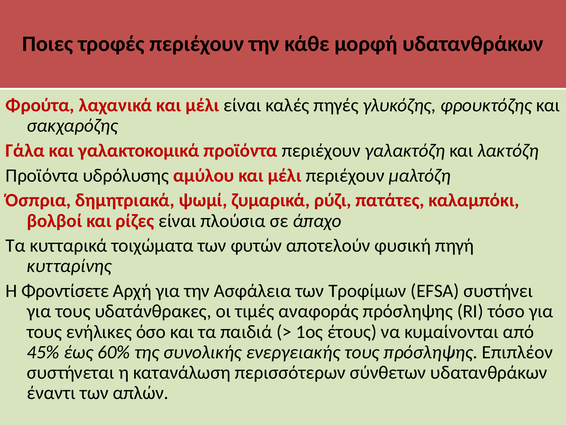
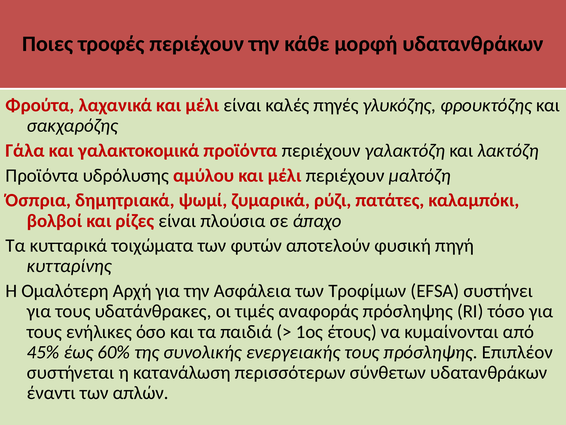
Φροντίσετε: Φροντίσετε -> Ομαλότερη
